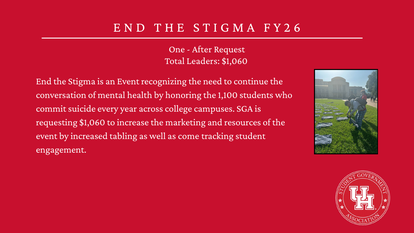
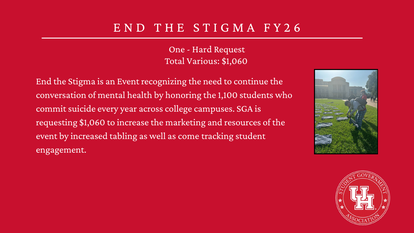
After: After -> Hard
Leaders: Leaders -> Various
